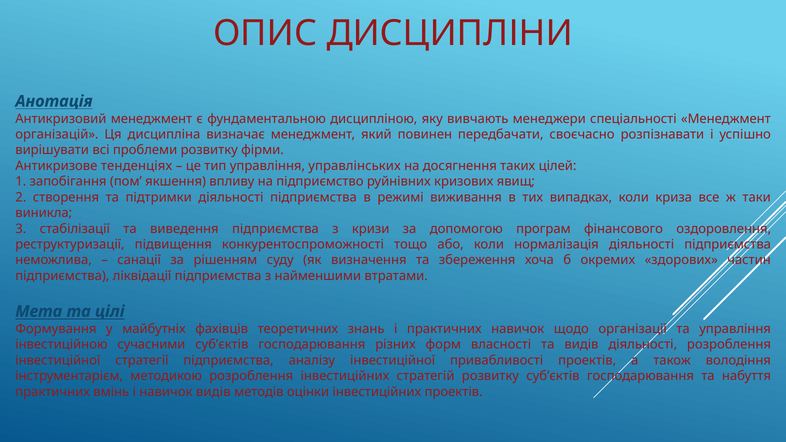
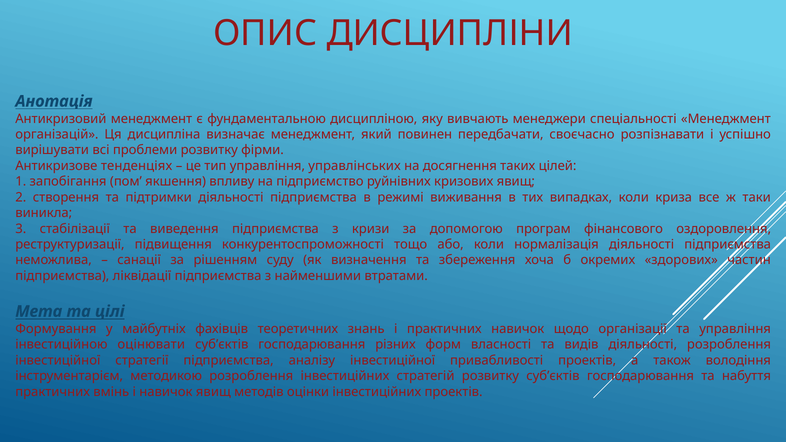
сучасними: сучасними -> оцінювати
навичок видів: видів -> явищ
